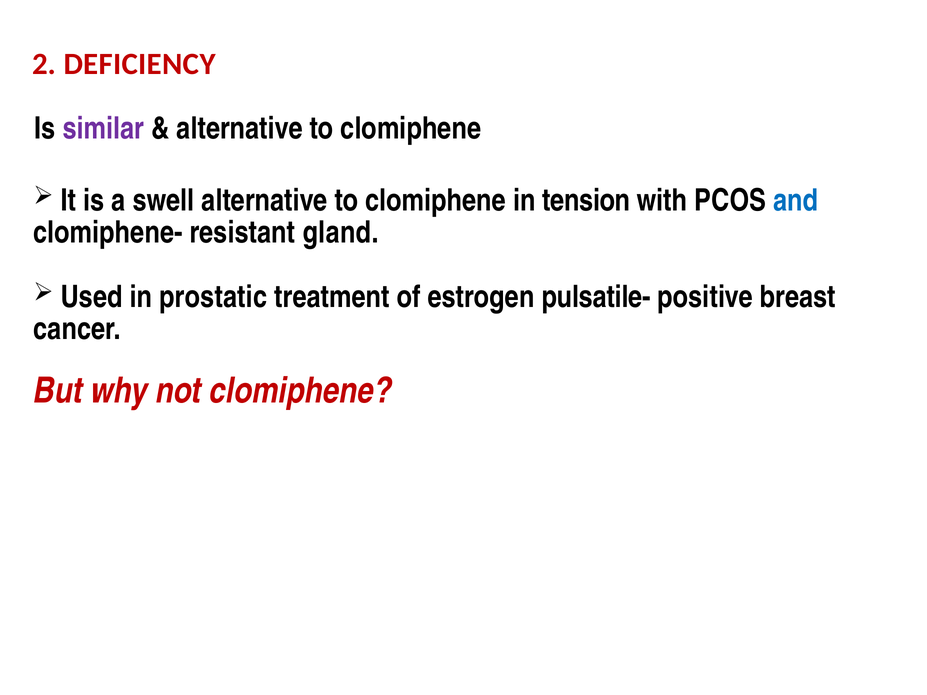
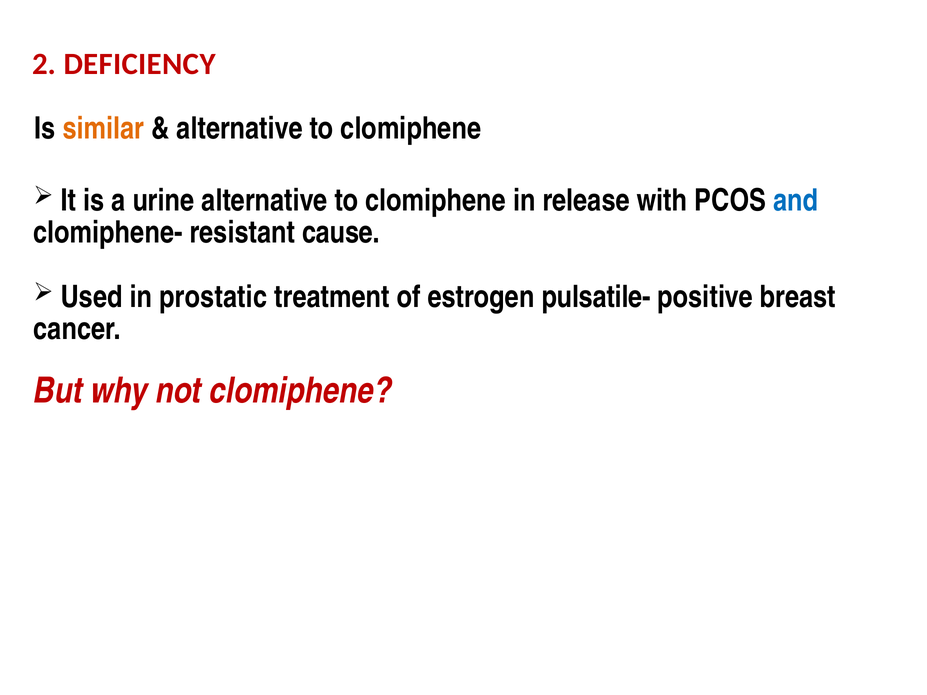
similar colour: purple -> orange
swell: swell -> urine
tension: tension -> release
gland: gland -> cause
